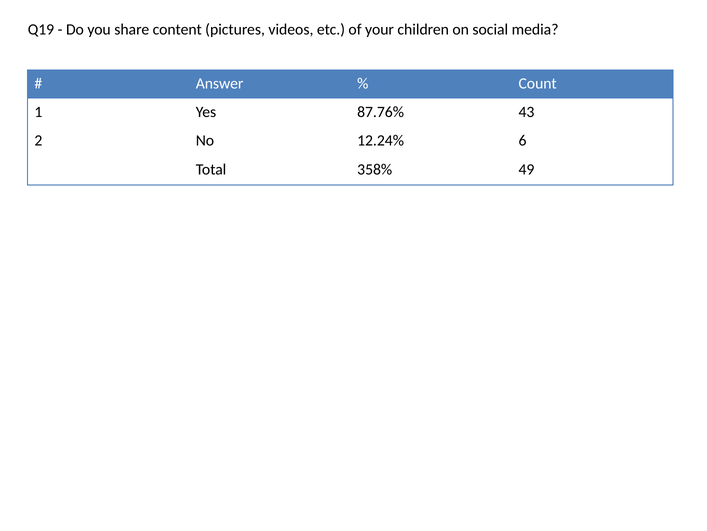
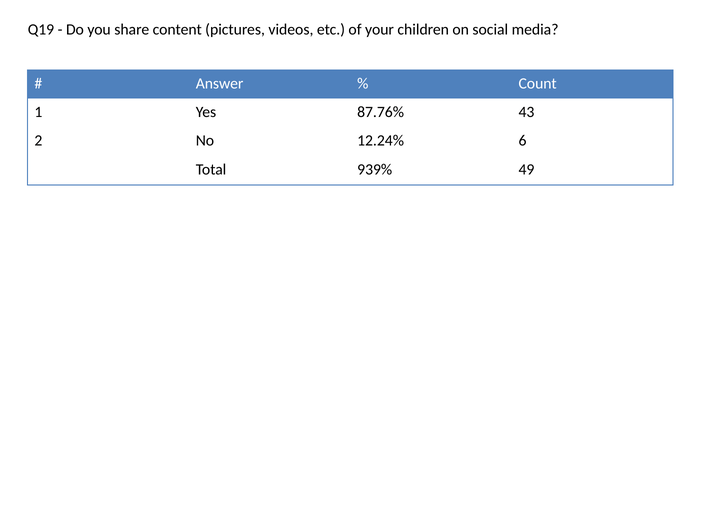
358%: 358% -> 939%
